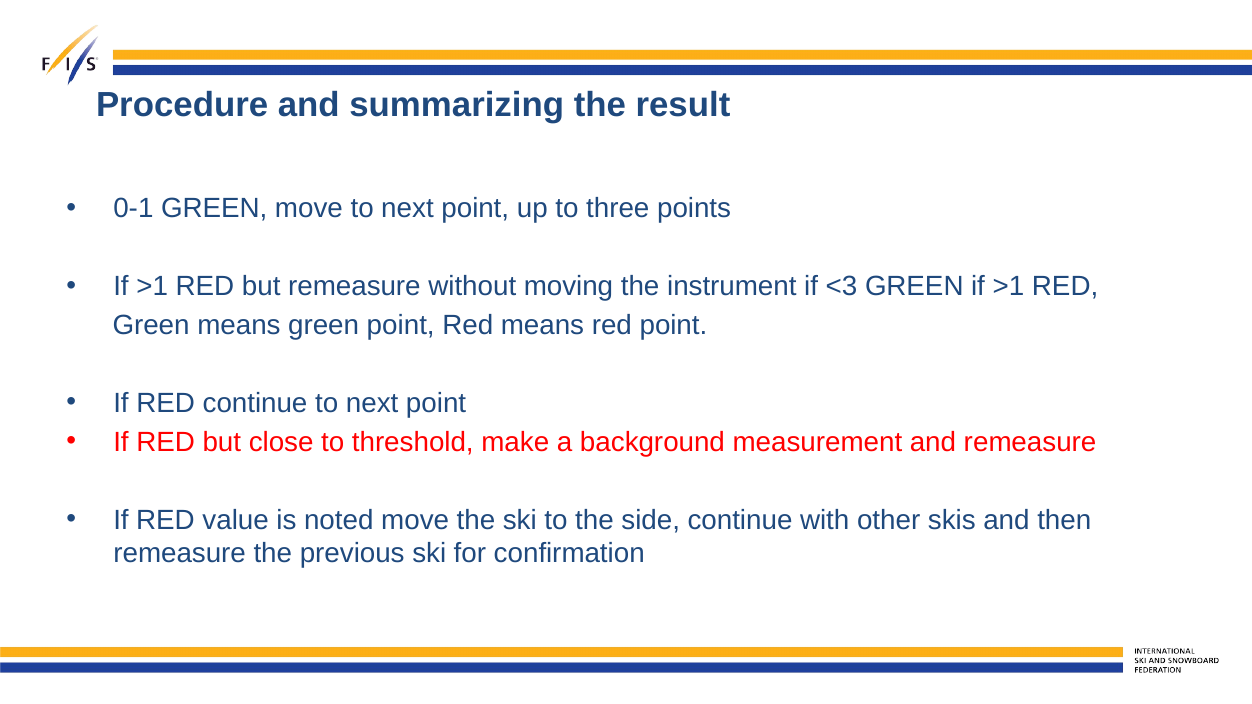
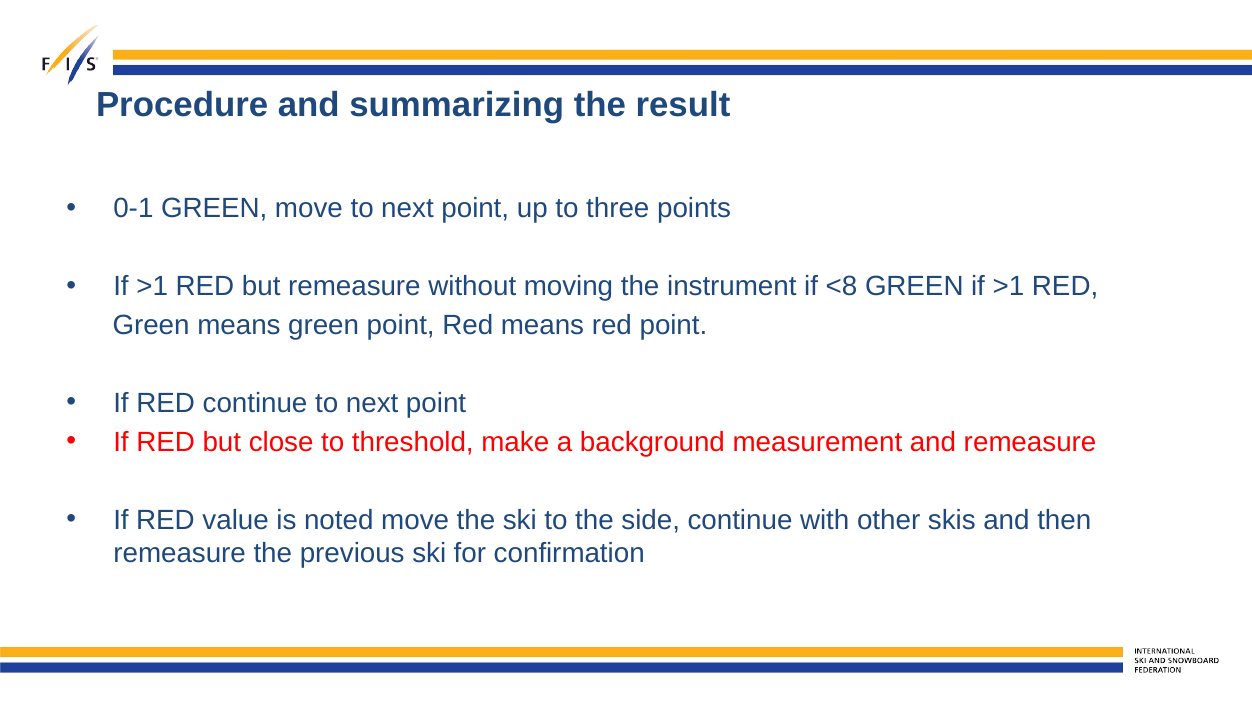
<3: <3 -> <8
